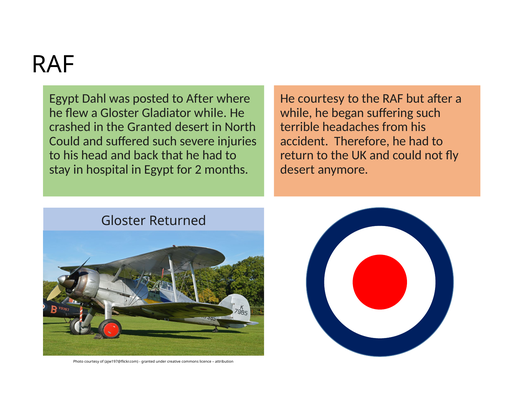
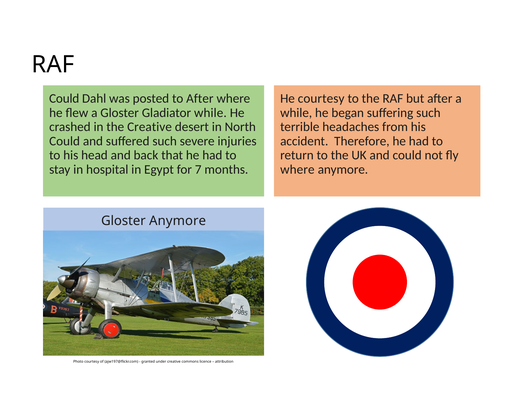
Egypt at (64, 99): Egypt -> Could
the Granted: Granted -> Creative
2: 2 -> 7
desert at (297, 169): desert -> where
Gloster Returned: Returned -> Anymore
